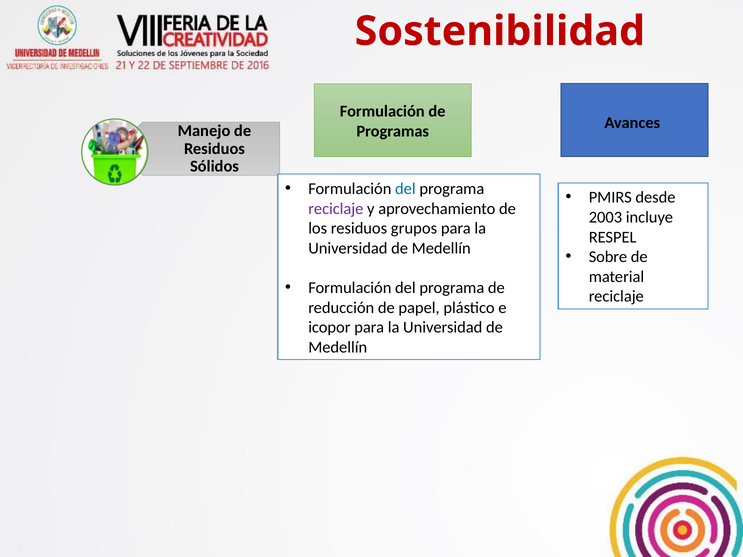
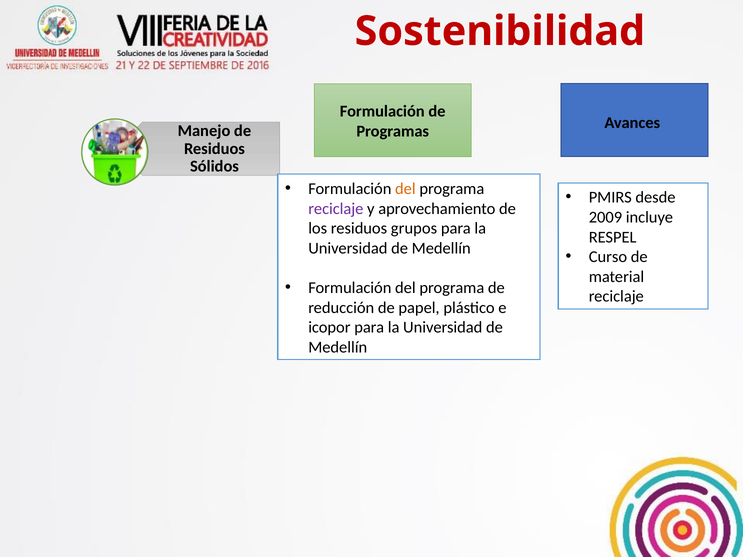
del at (405, 189) colour: blue -> orange
2003: 2003 -> 2009
Sobre: Sobre -> Curso
